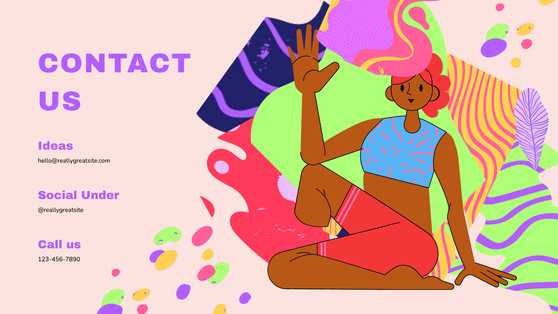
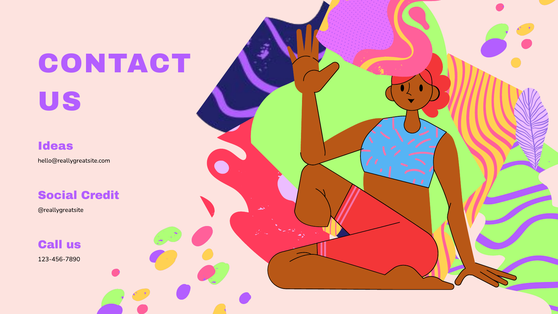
Under: Under -> Credit
